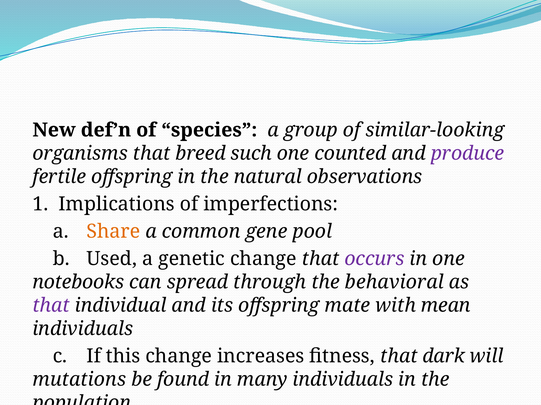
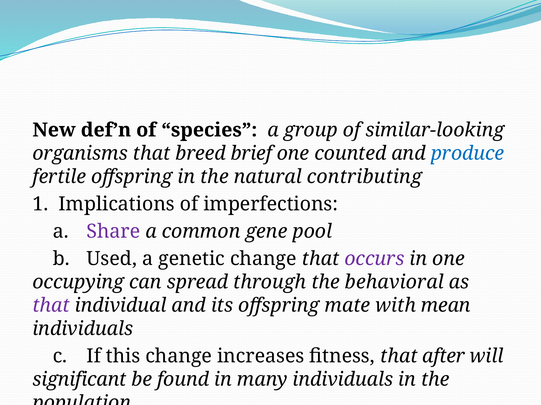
such: such -> brief
produce colour: purple -> blue
observations: observations -> contributing
Share colour: orange -> purple
notebooks: notebooks -> occupying
dark: dark -> after
mutations: mutations -> significant
